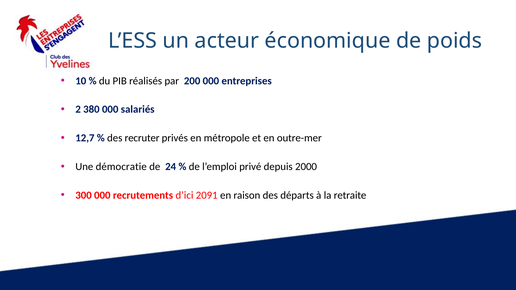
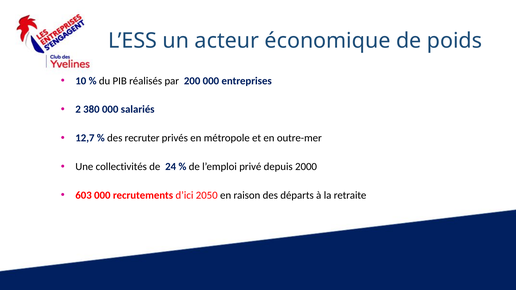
démocratie: démocratie -> collectivités
300: 300 -> 603
2091: 2091 -> 2050
